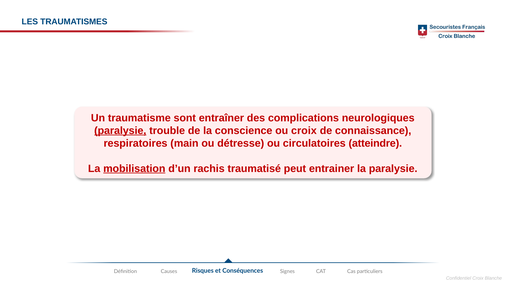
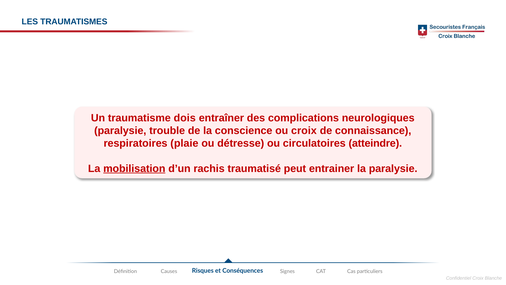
sont: sont -> dois
paralysie at (120, 130) underline: present -> none
main: main -> plaie
